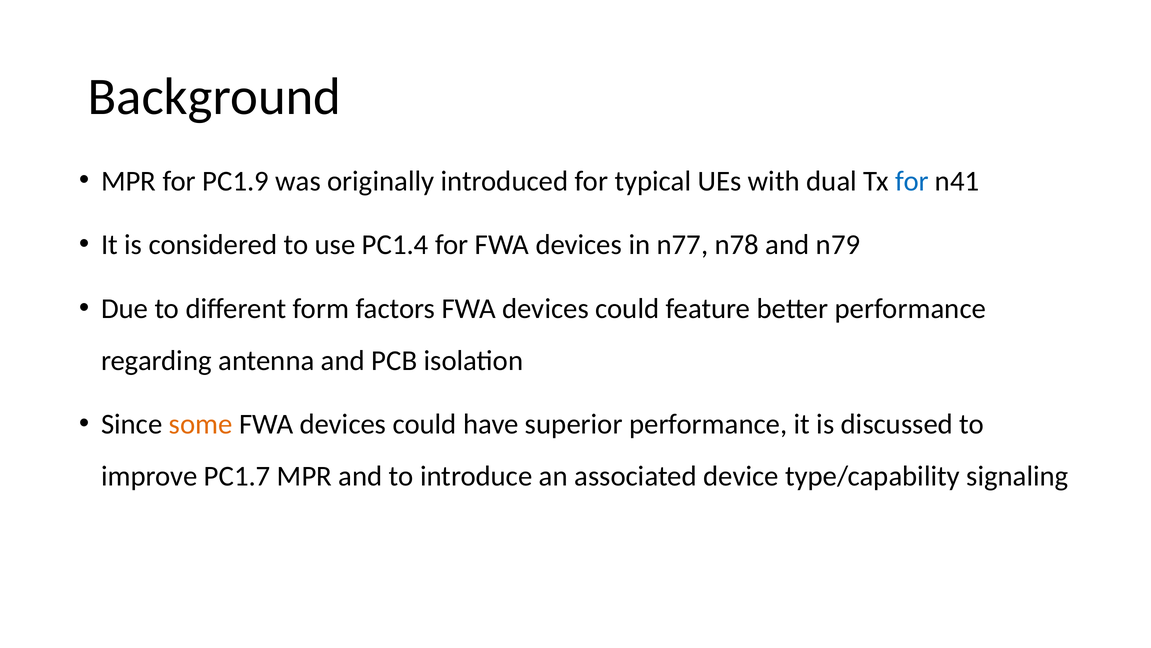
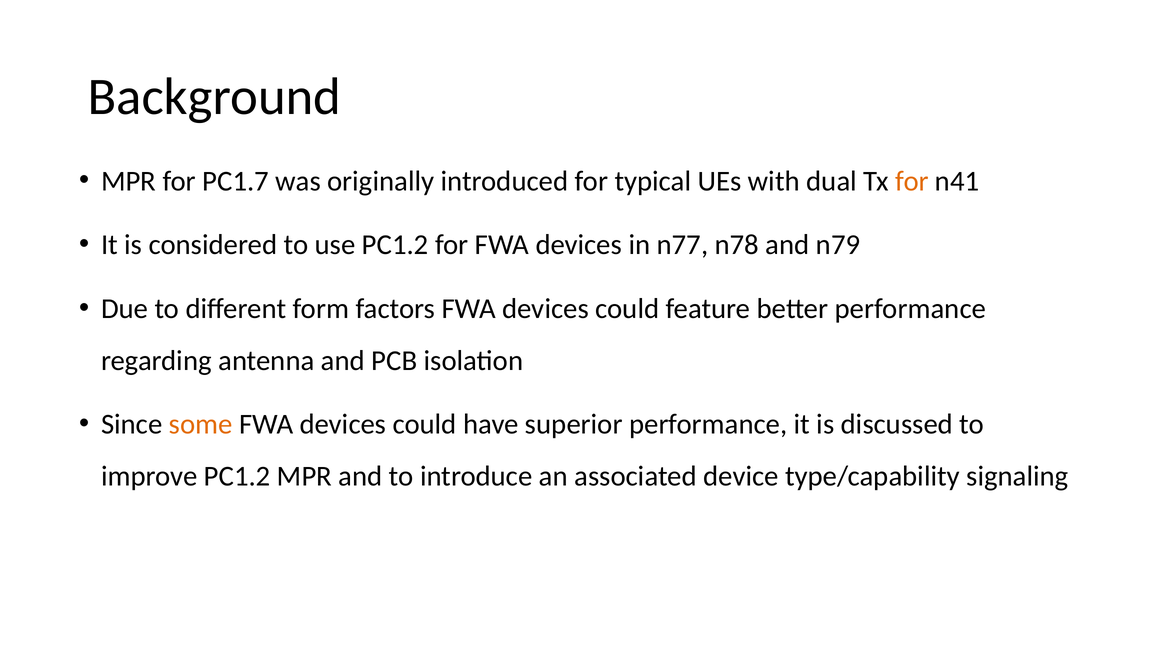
PC1.9: PC1.9 -> PC1.7
for at (912, 181) colour: blue -> orange
use PC1.4: PC1.4 -> PC1.2
improve PC1.7: PC1.7 -> PC1.2
